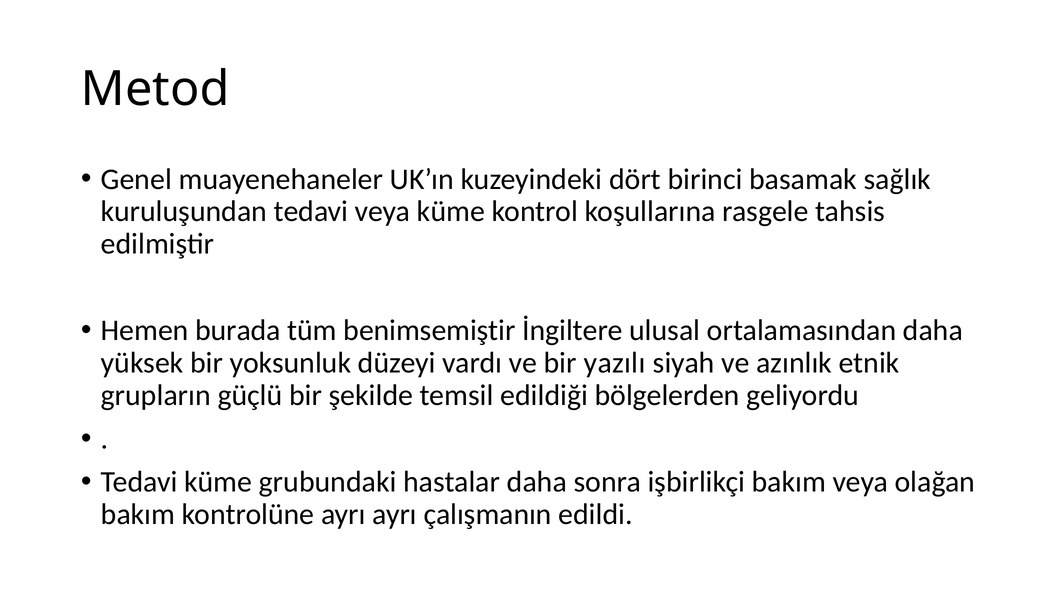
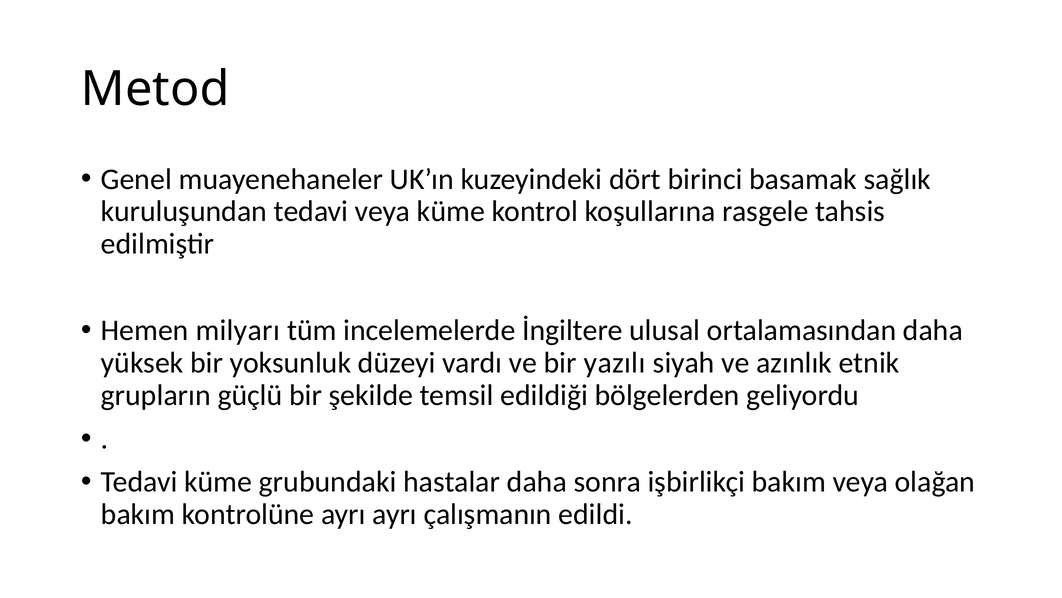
burada: burada -> milyarı
benimsemiştir: benimsemiştir -> incelemelerde
